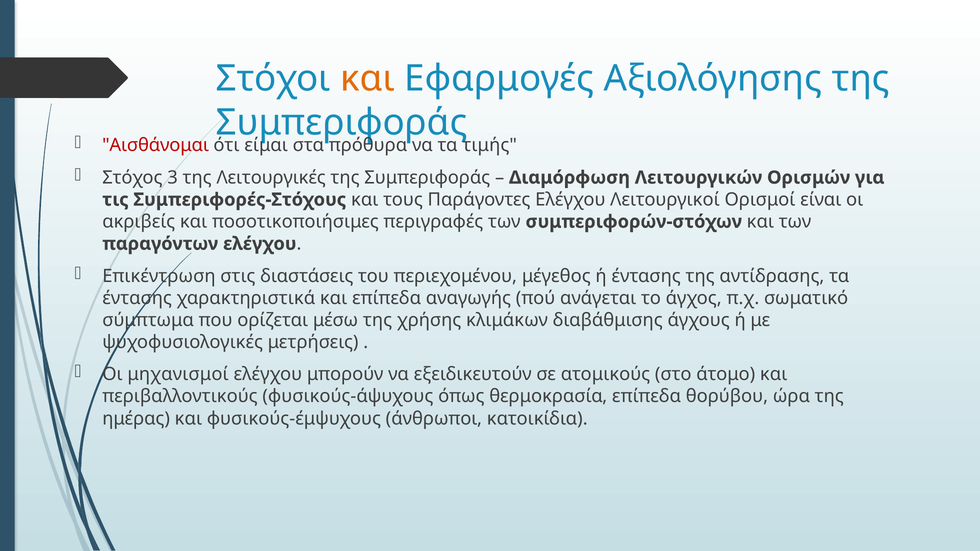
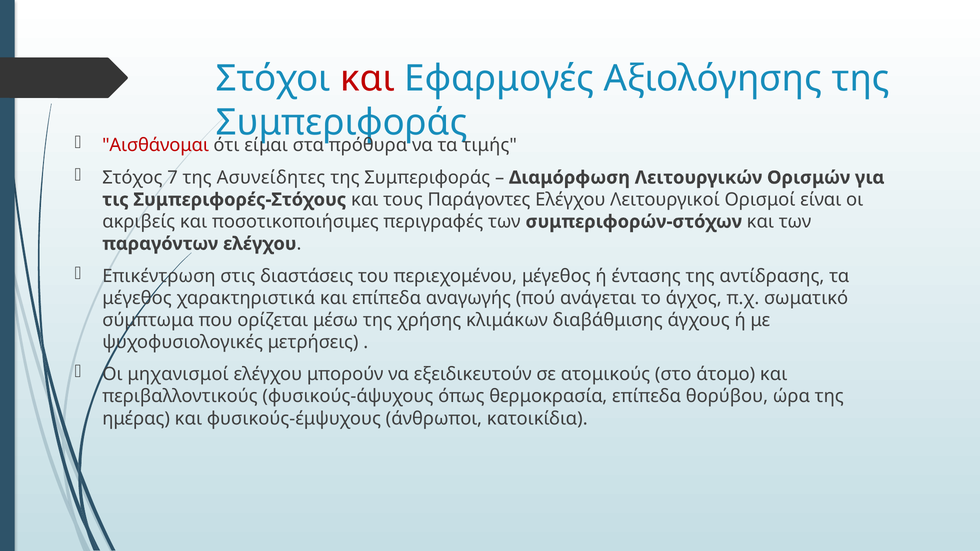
και at (368, 78) colour: orange -> red
3: 3 -> 7
Λειτουργικές: Λειτουργικές -> Ασυνείδητες
έντασης at (137, 298): έντασης -> μέγεθος
